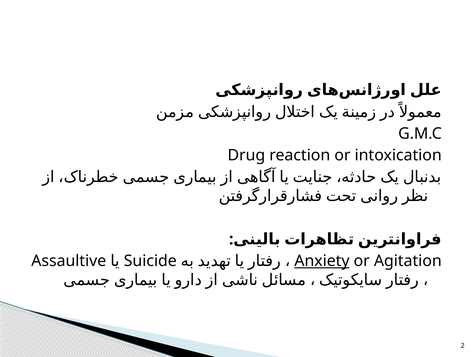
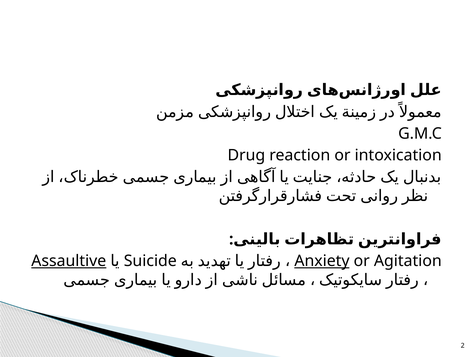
Assaultive underline: none -> present
